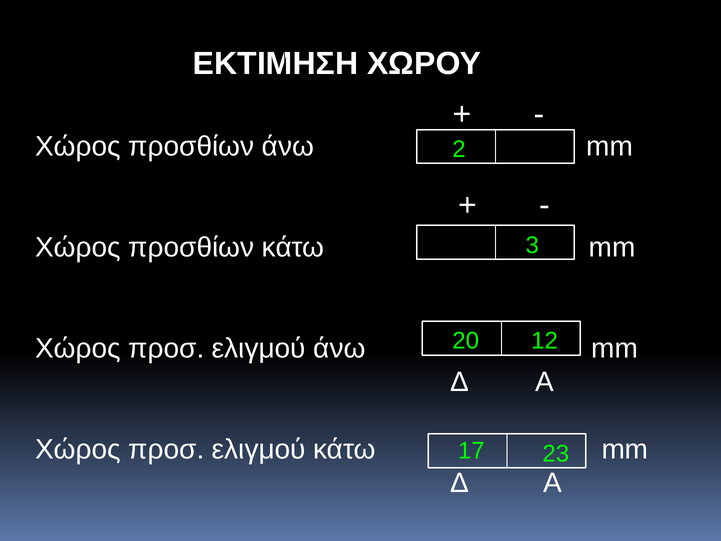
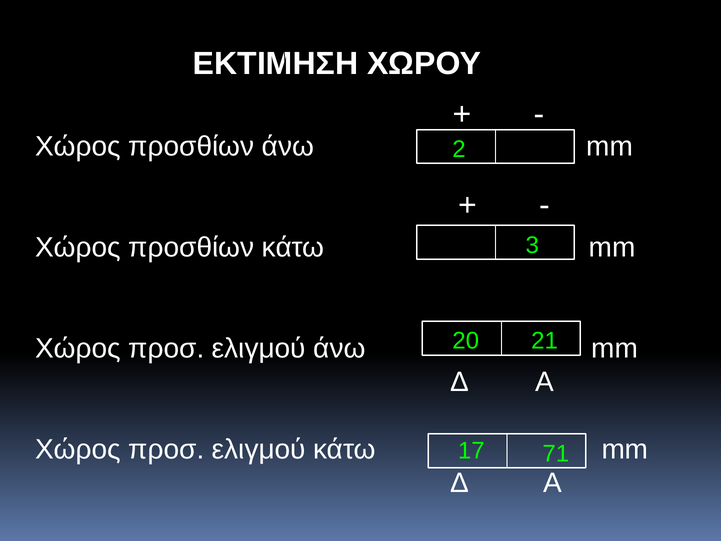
12: 12 -> 21
23: 23 -> 71
